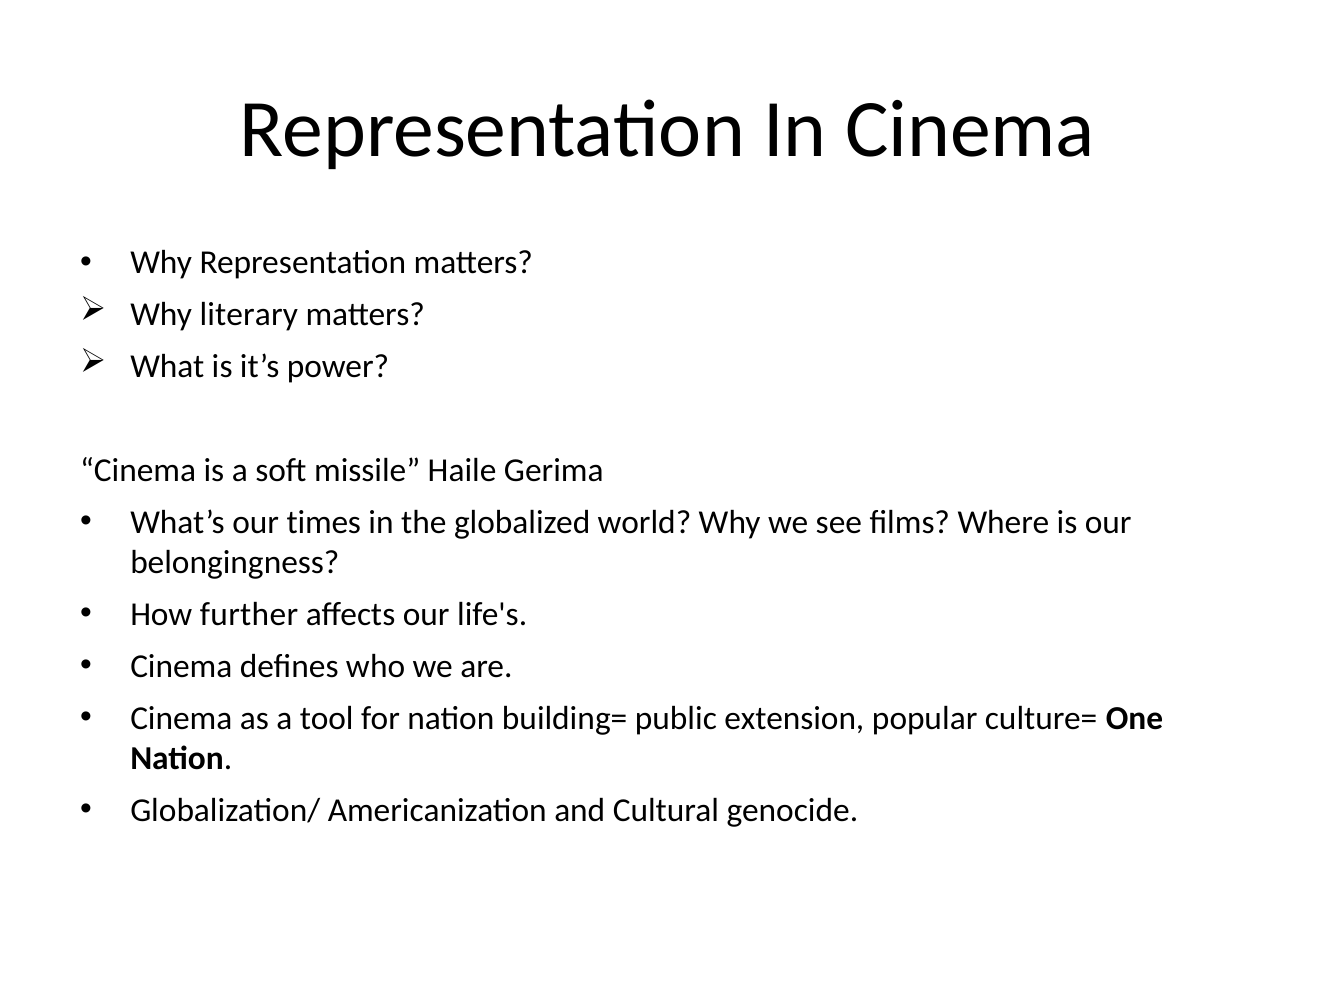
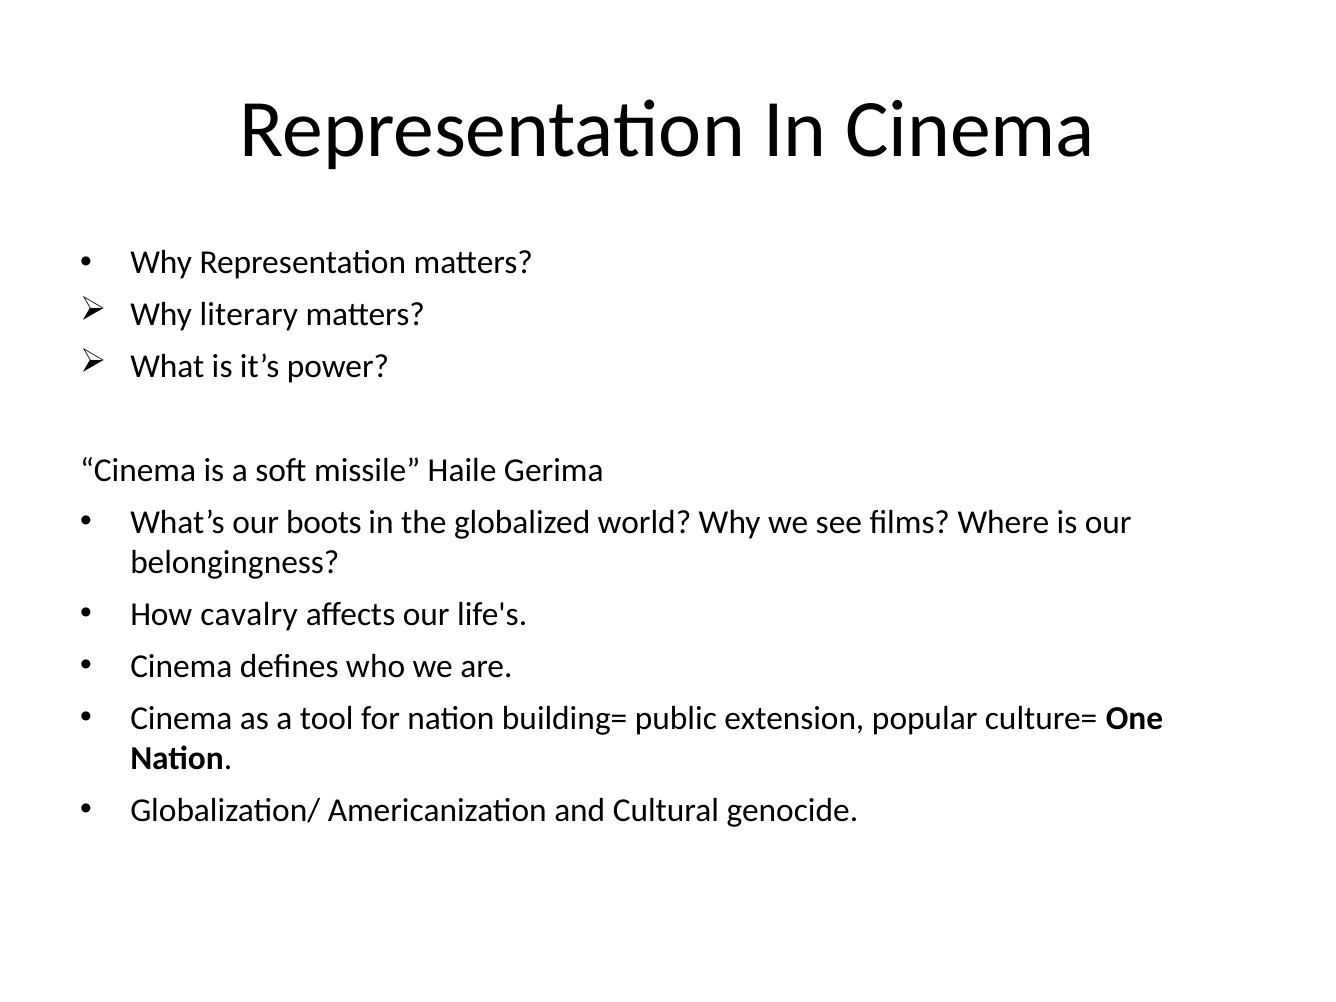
times: times -> boots
further: further -> cavalry
